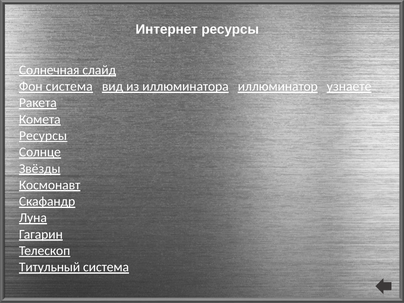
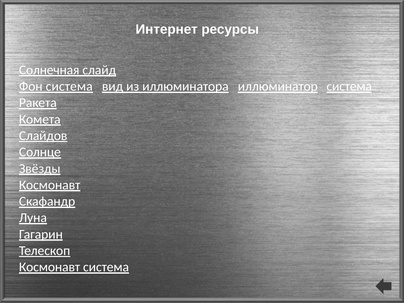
иллюминатор узнаете: узнаете -> система
Ресурсы at (43, 136): Ресурсы -> Слайдов
Титульный at (50, 267): Титульный -> Космонавт
